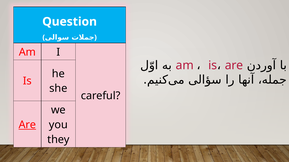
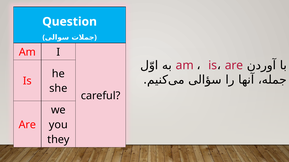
Are at (27, 125) underline: present -> none
